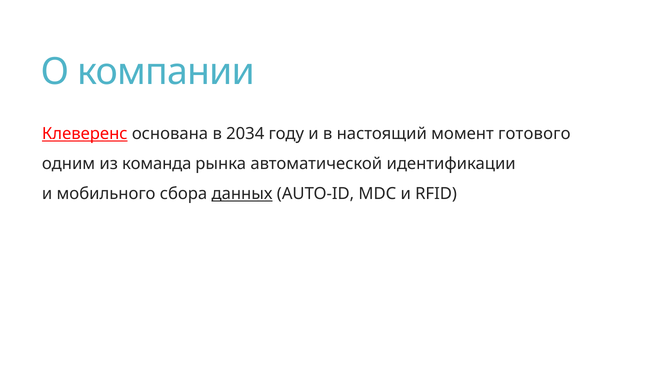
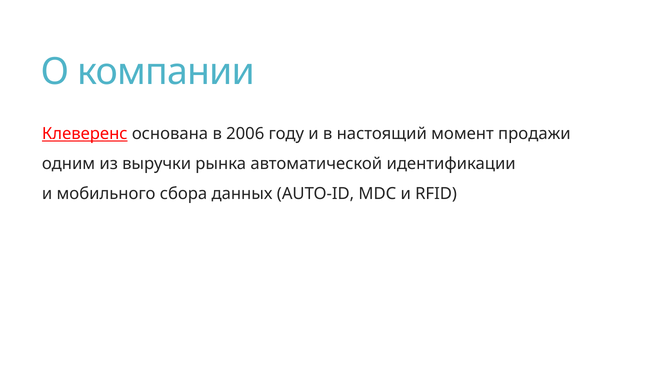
2034: 2034 -> 2006
готового: готового -> продажи
команда: команда -> выручки
данных underline: present -> none
